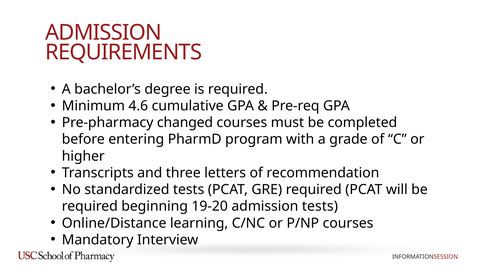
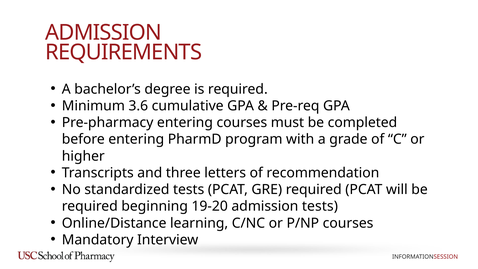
4.6: 4.6 -> 3.6
Pre-pharmacy changed: changed -> entering
